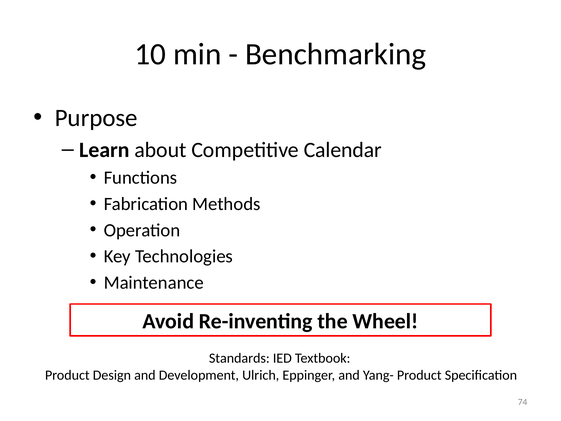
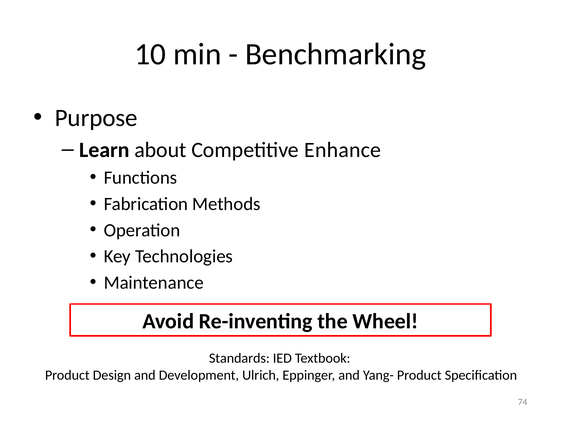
Calendar: Calendar -> Enhance
